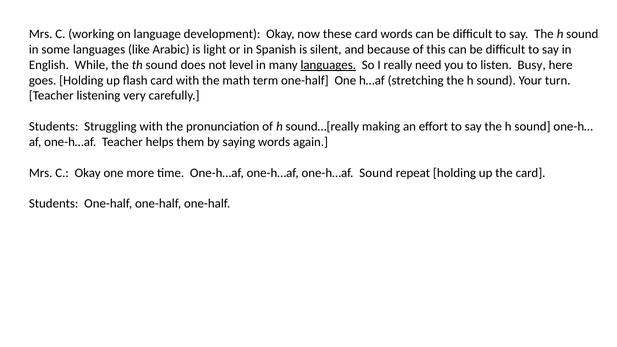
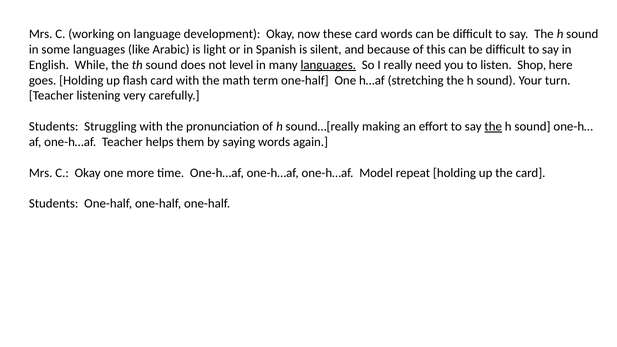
Busy: Busy -> Shop
the at (493, 127) underline: none -> present
one-h…af Sound: Sound -> Model
